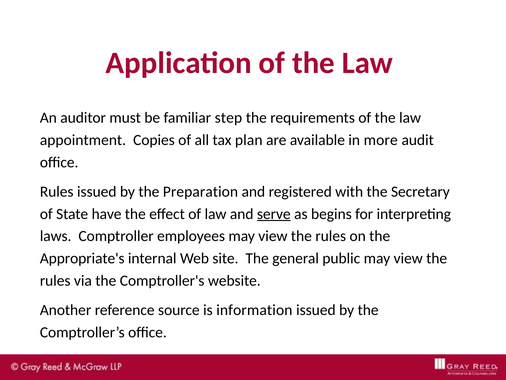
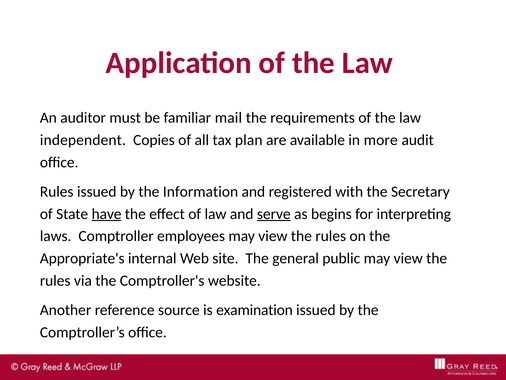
step: step -> mail
appointment: appointment -> independent
Preparation: Preparation -> Information
have underline: none -> present
information: information -> examination
